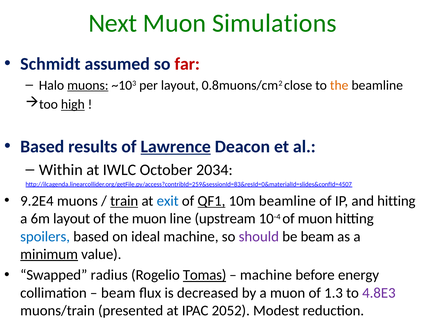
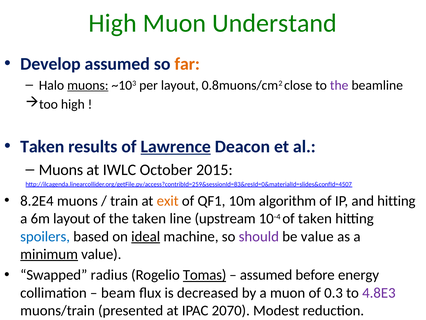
Next at (113, 23): Next -> High
Simulations: Simulations -> Understand
Schmidt: Schmidt -> Develop
far colour: red -> orange
the at (339, 85) colour: orange -> purple
high at (73, 104) underline: present -> none
Based at (42, 146): Based -> Taken
Within at (61, 170): Within -> Muons
2034: 2034 -> 2015
9.2E4: 9.2E4 -> 8.2E4
train underline: present -> none
exit colour: blue -> orange
QF1 underline: present -> none
10m beamline: beamline -> algorithm
the muon: muon -> taken
of muon: muon -> taken
ideal underline: none -> present
be beam: beam -> value
machine at (266, 275): machine -> assumed
1.3: 1.3 -> 0.3
2052: 2052 -> 2070
